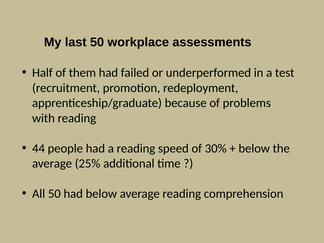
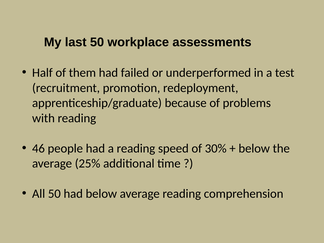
44: 44 -> 46
